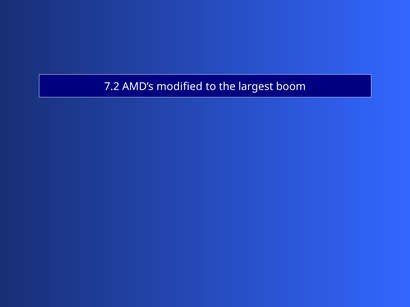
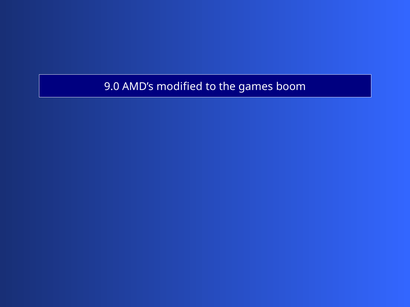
7.2: 7.2 -> 9.0
largest: largest -> games
